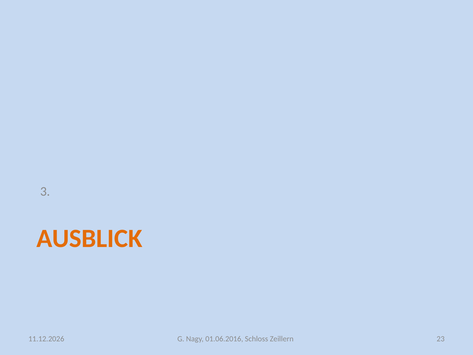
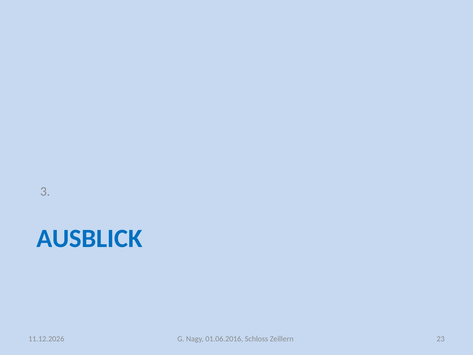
AUSBLICK colour: orange -> blue
